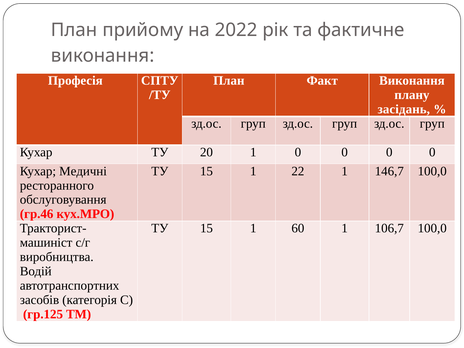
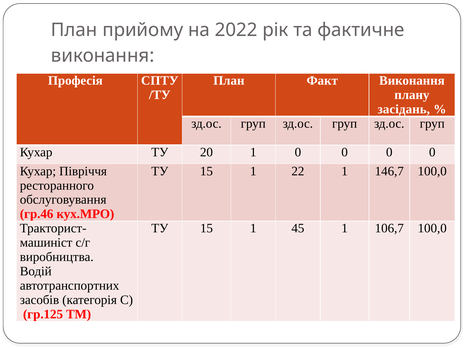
Медичні: Медичні -> Півріччя
60: 60 -> 45
